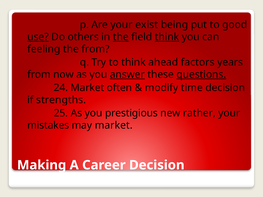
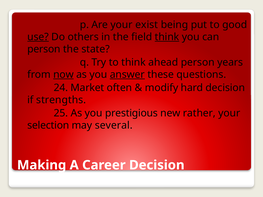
the at (121, 37) underline: present -> none
feeling at (44, 49): feeling -> person
the from: from -> state
ahead factors: factors -> person
now underline: none -> present
questions underline: present -> none
time: time -> hard
mistakes: mistakes -> selection
may market: market -> several
